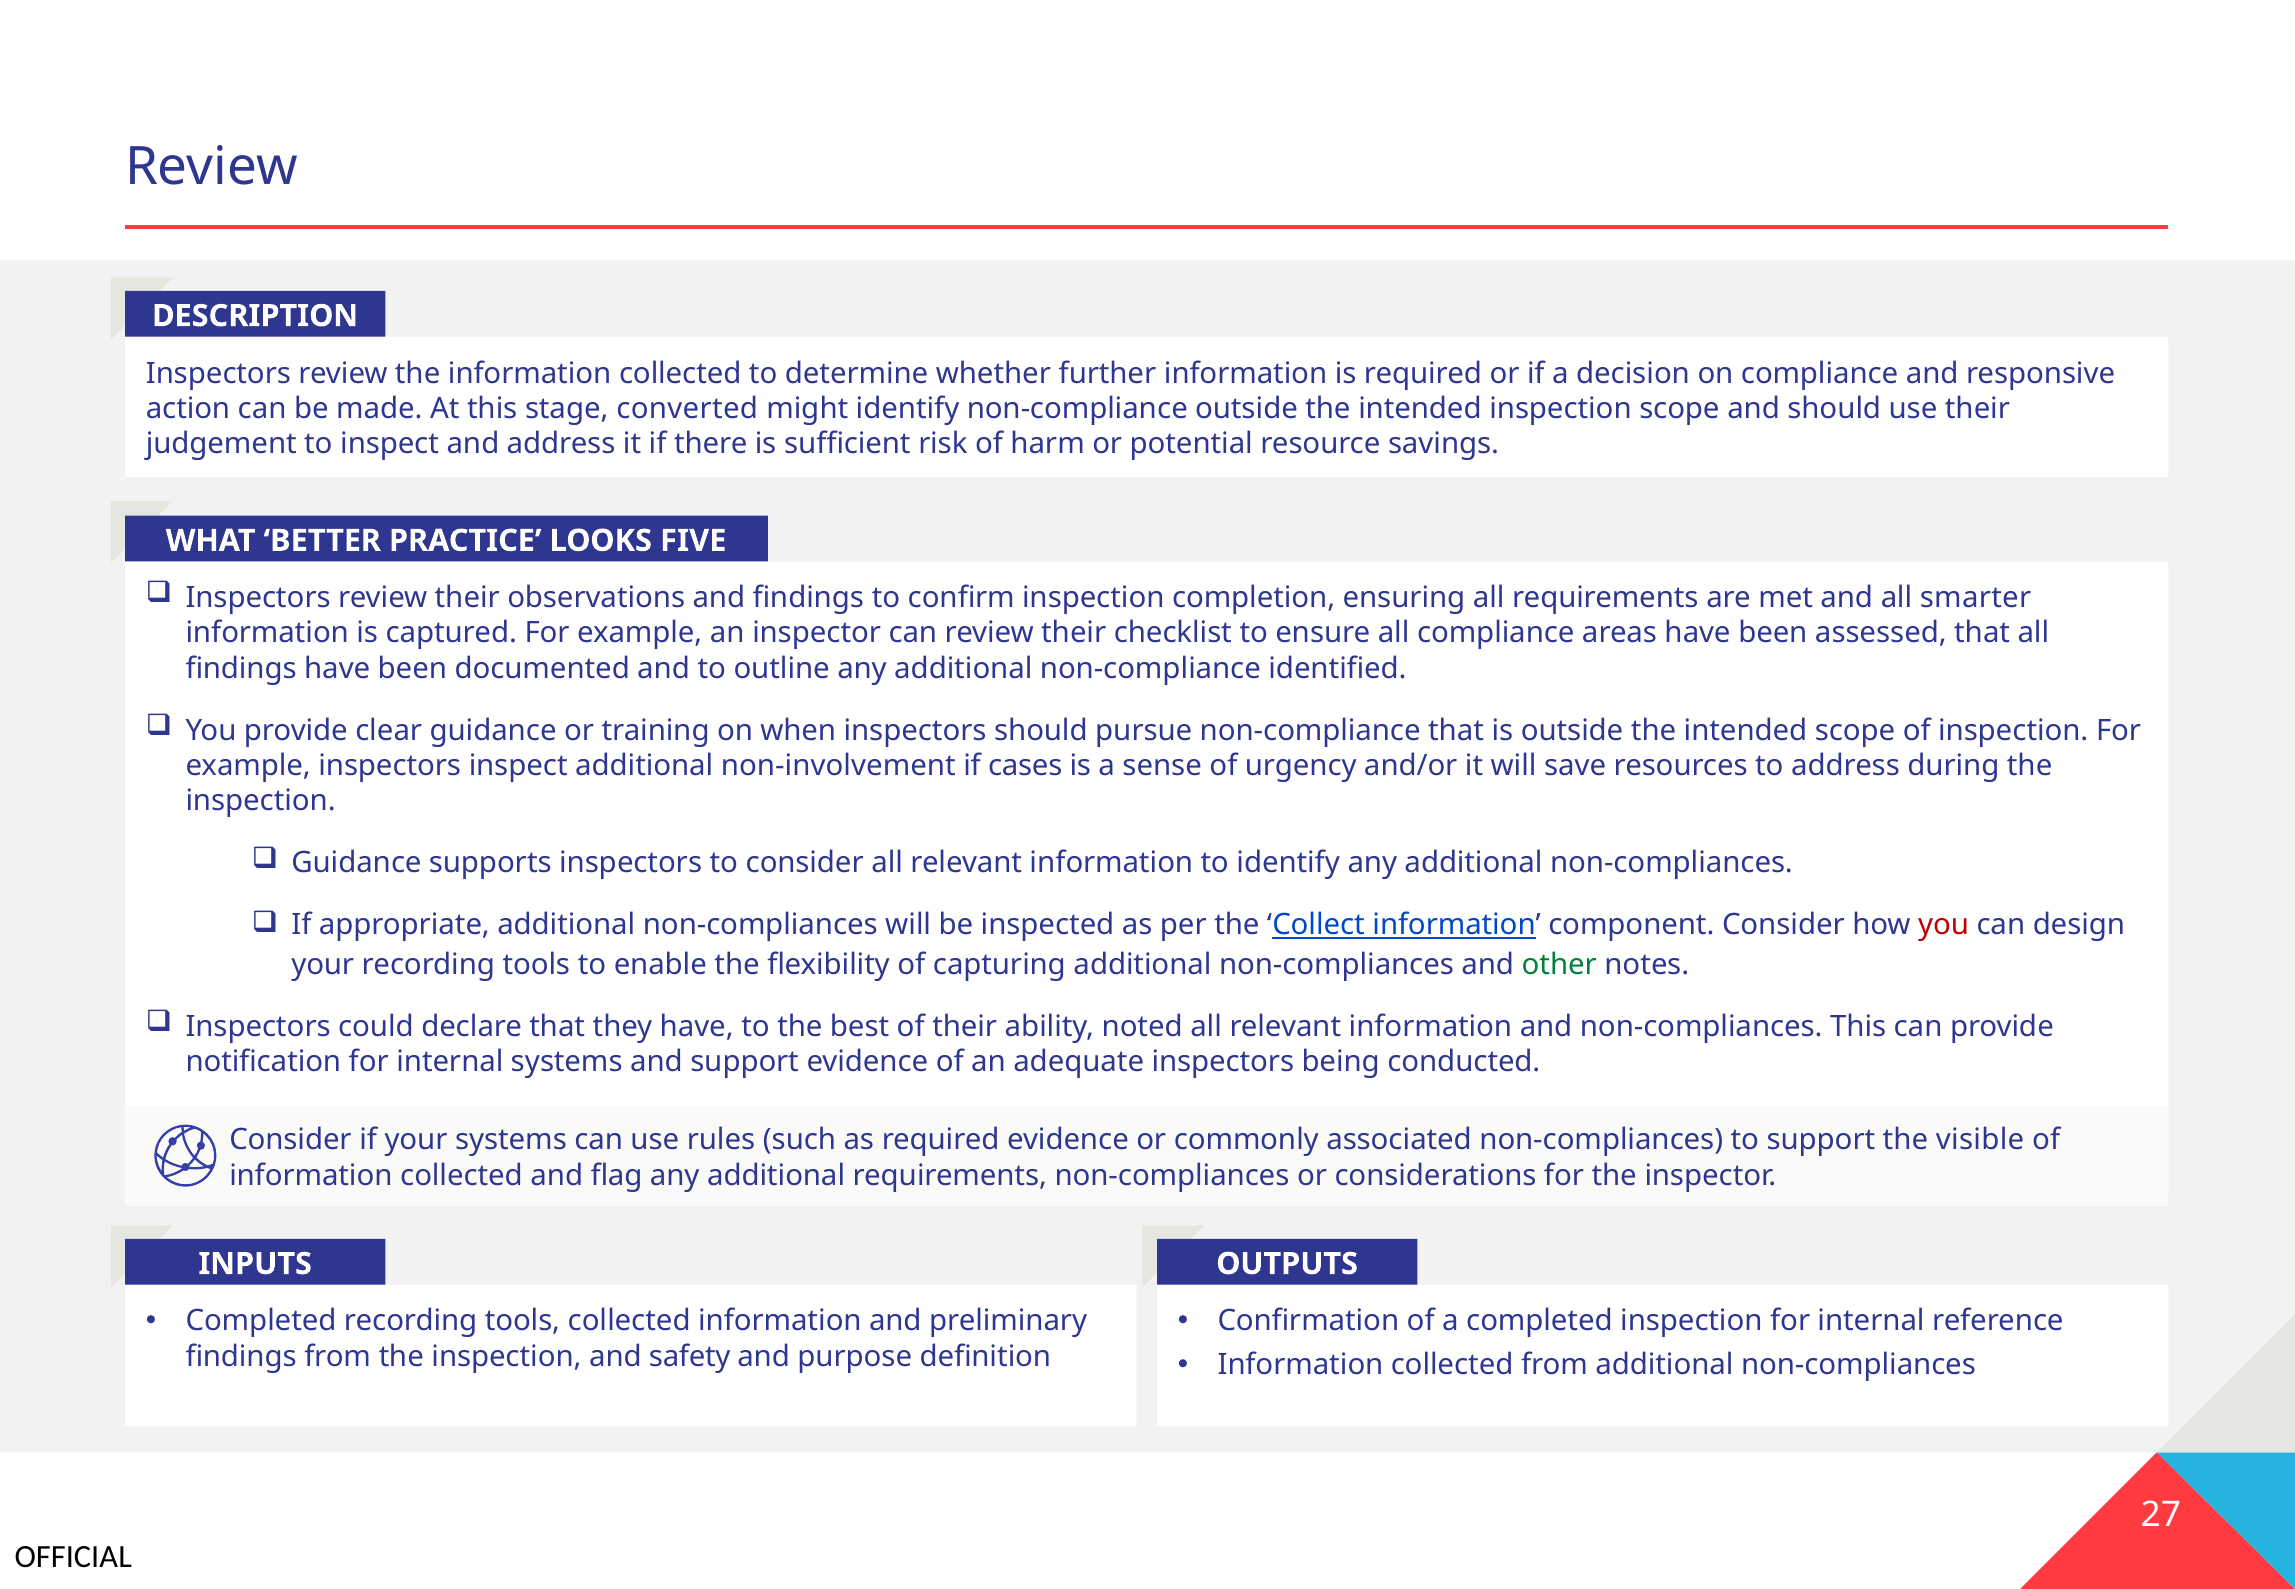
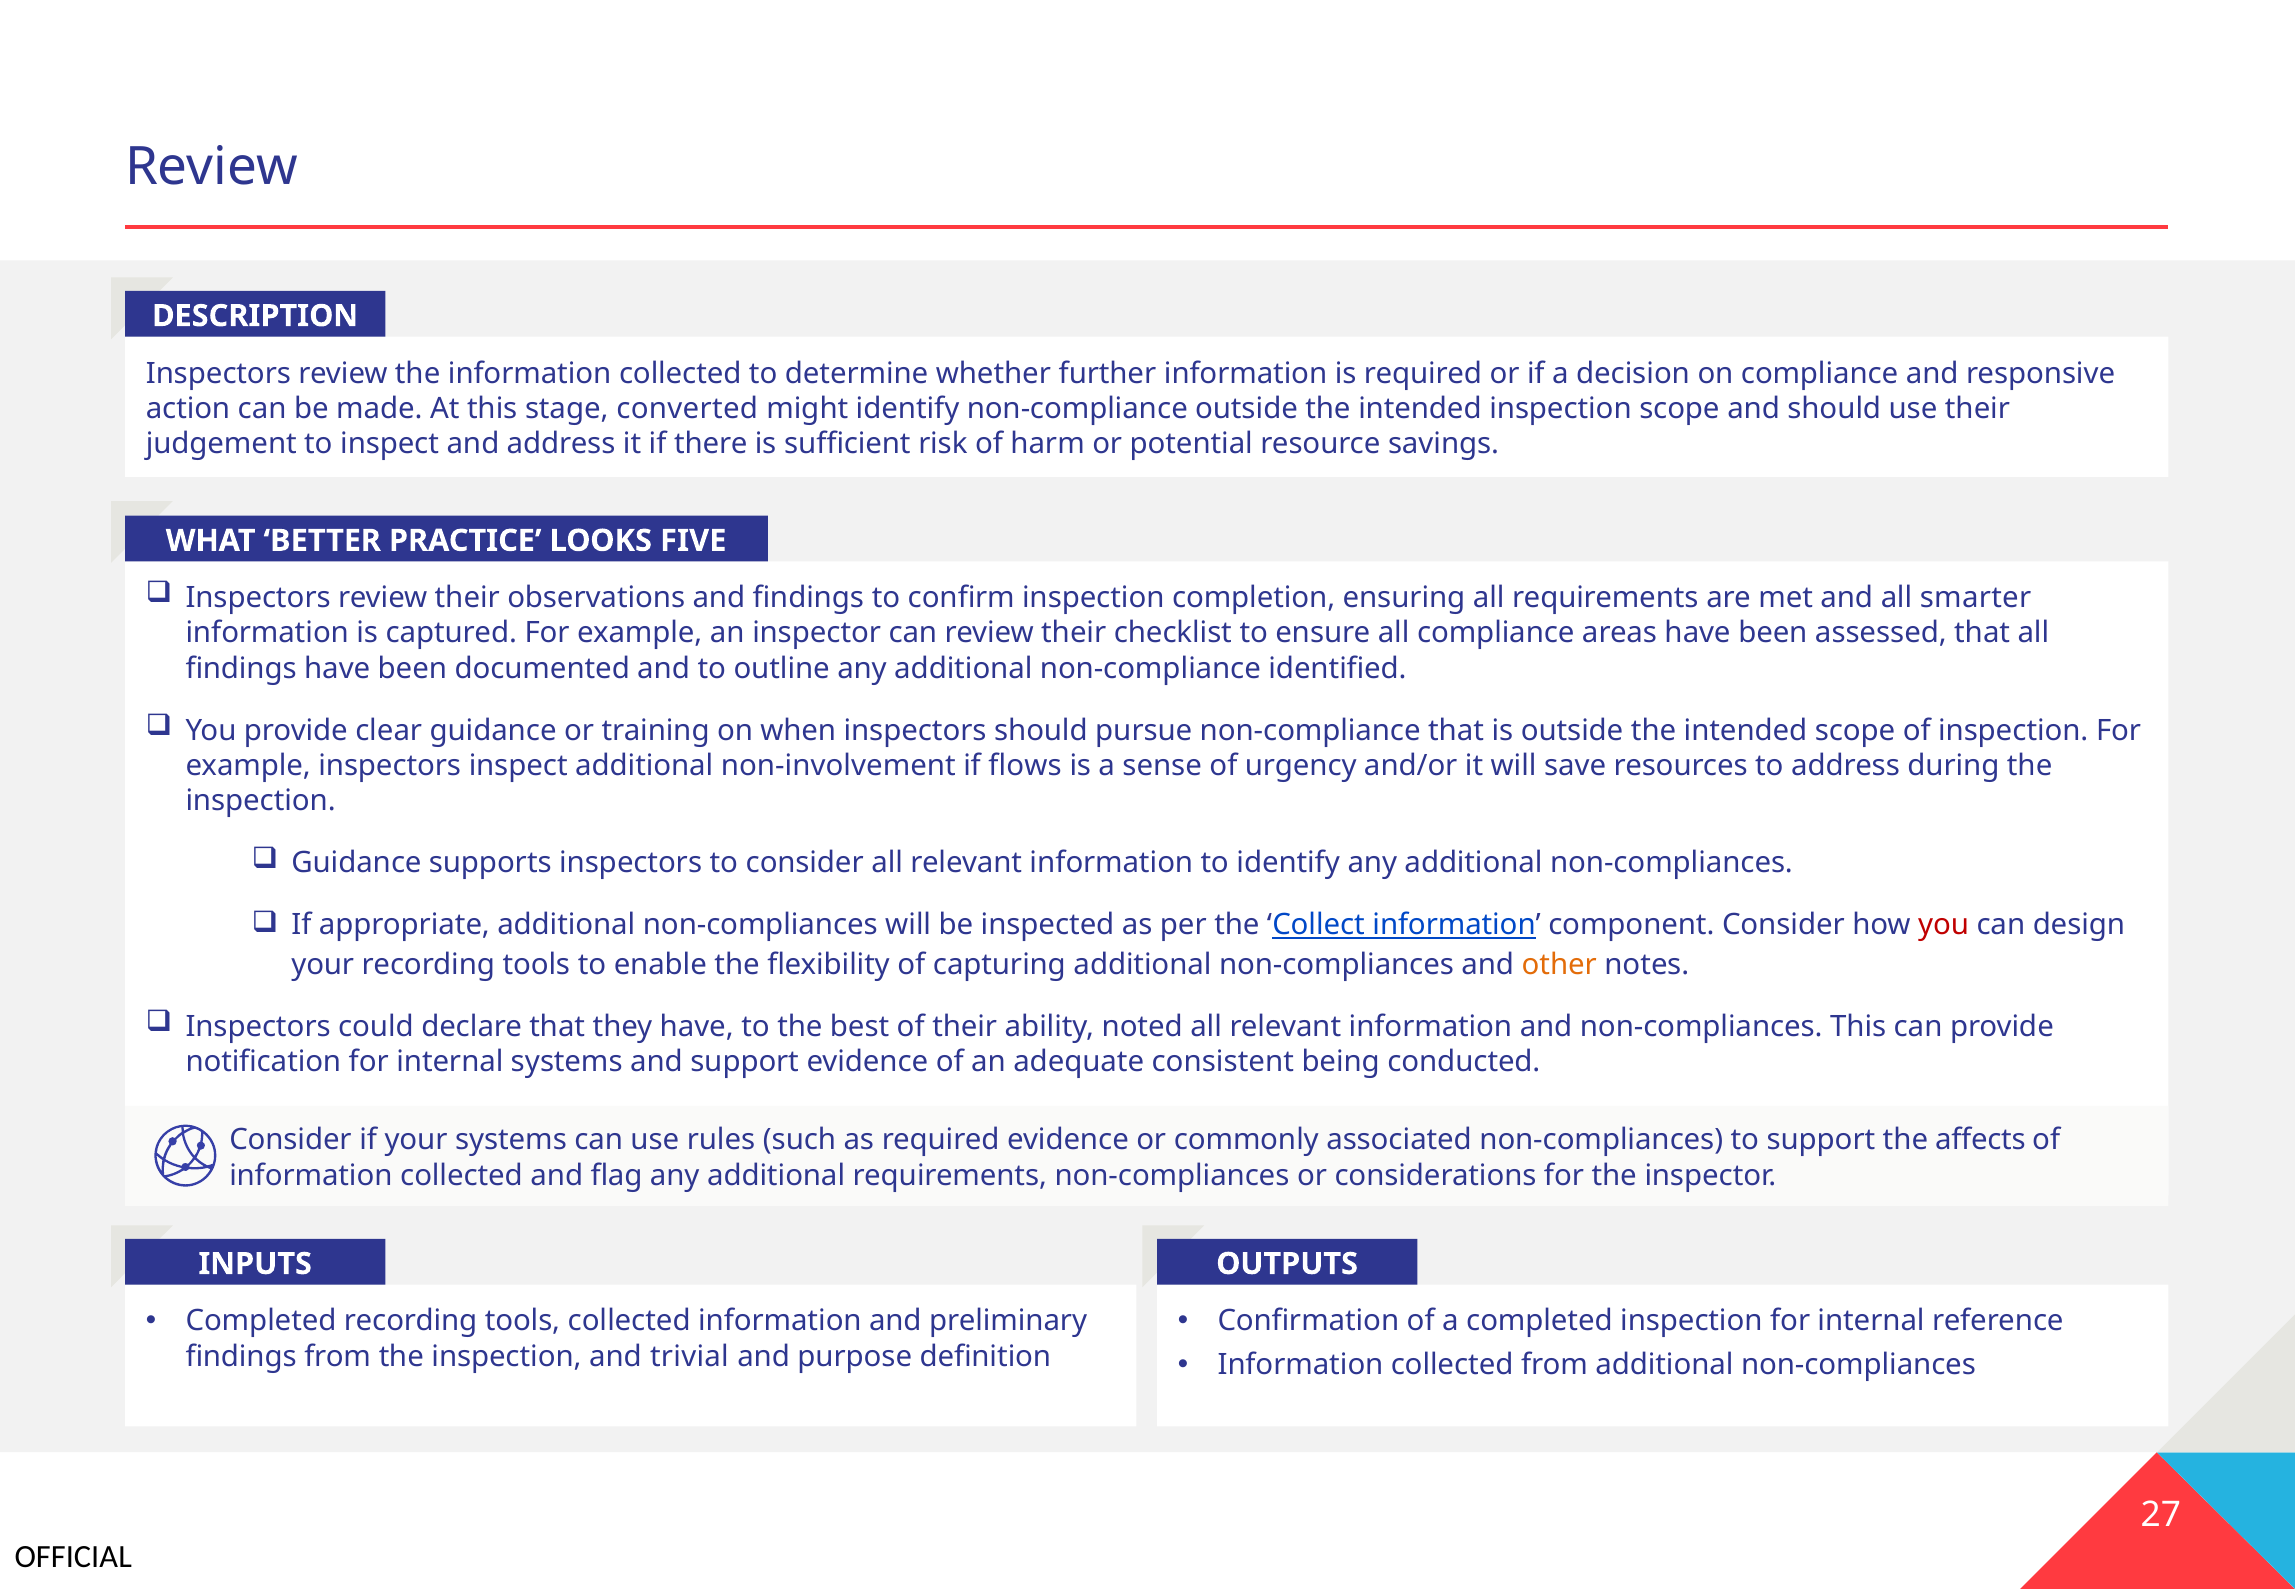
cases: cases -> flows
other colour: green -> orange
adequate inspectors: inspectors -> consistent
visible: visible -> affects
safety: safety -> trivial
